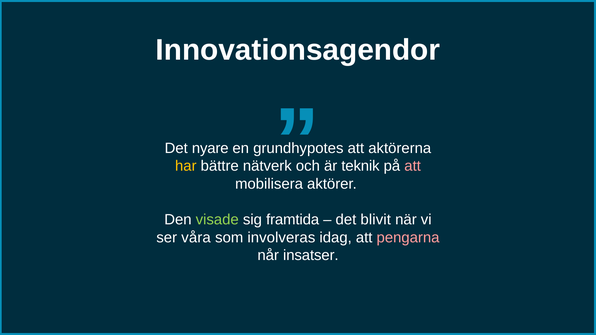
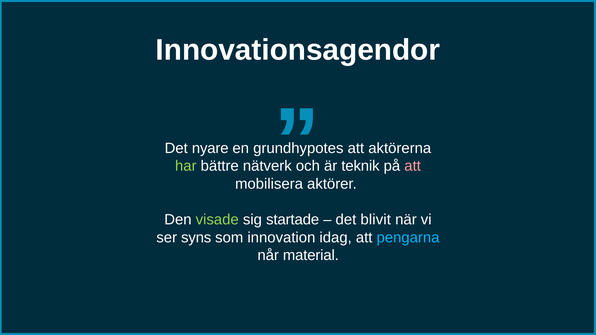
har colour: yellow -> light green
framtida: framtida -> startade
våra: våra -> syns
involveras: involveras -> innovation
pengarna colour: pink -> light blue
insatser: insatser -> material
